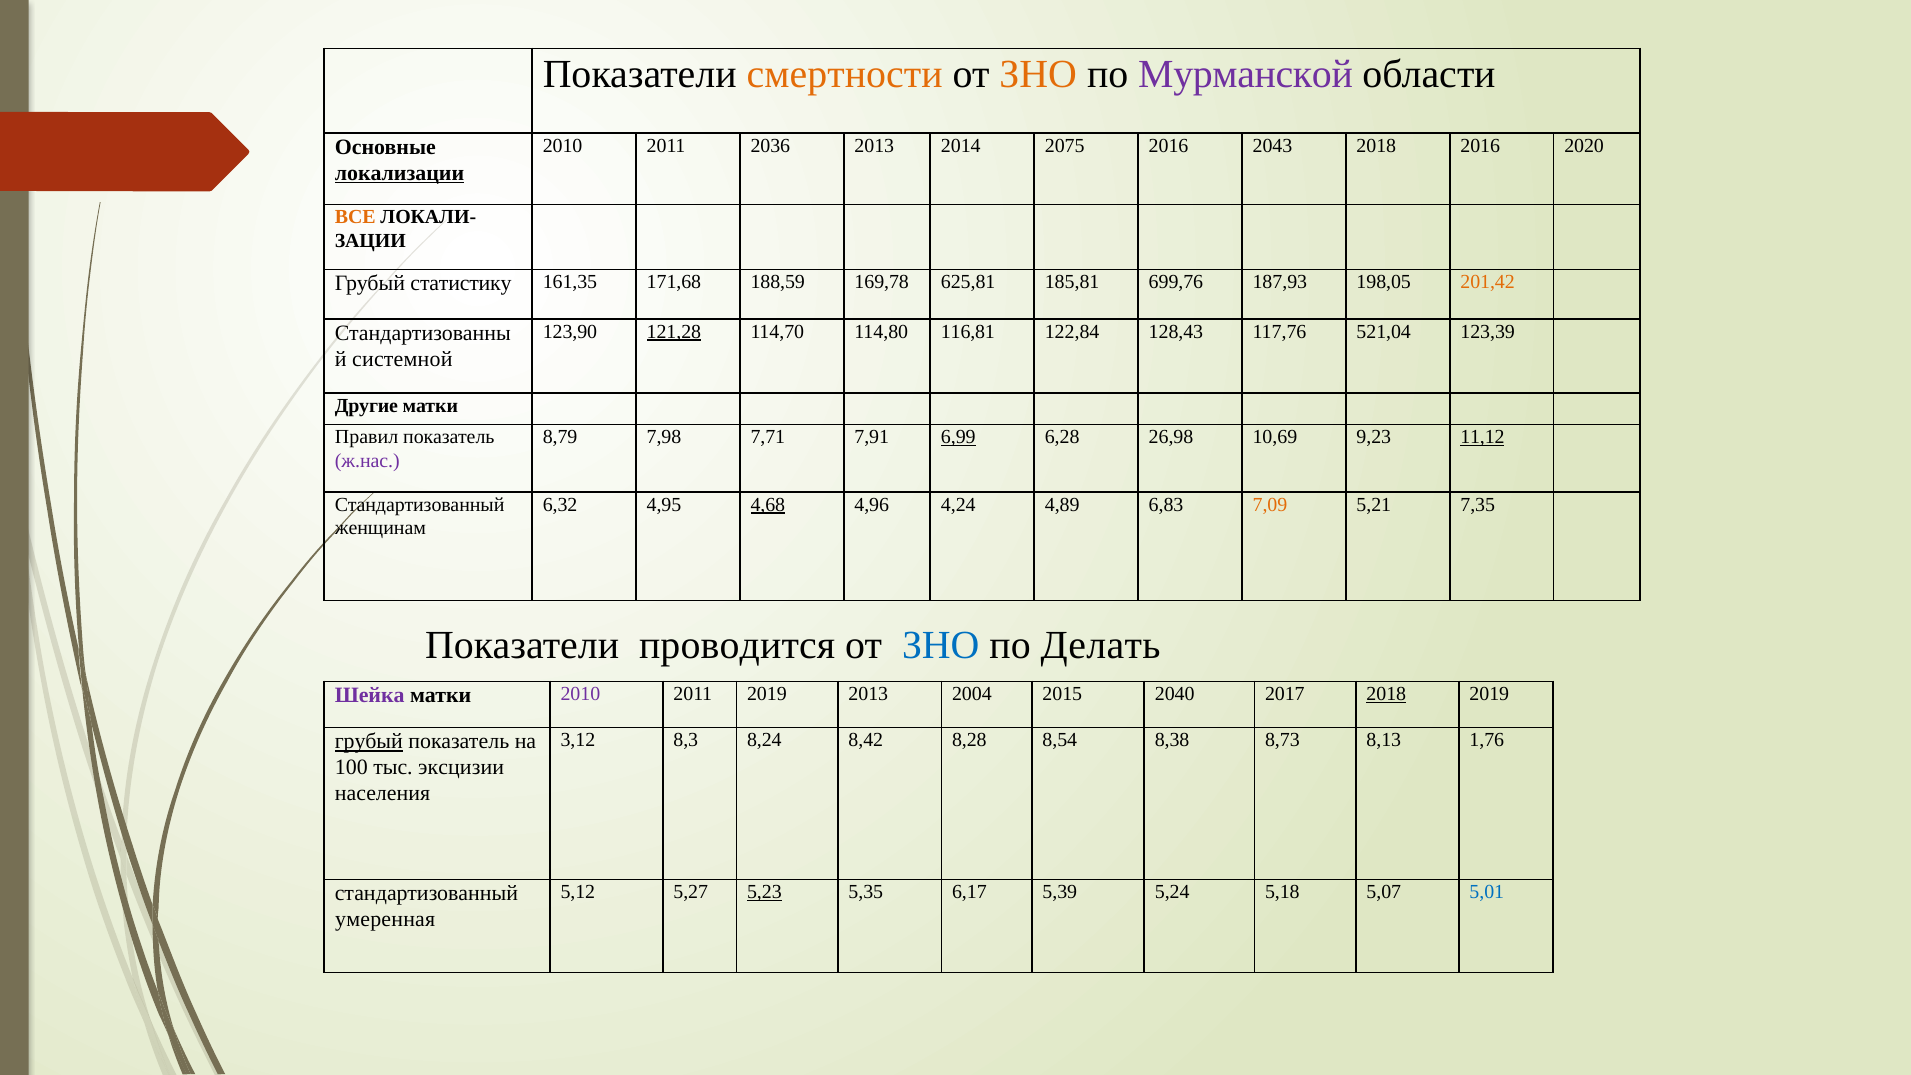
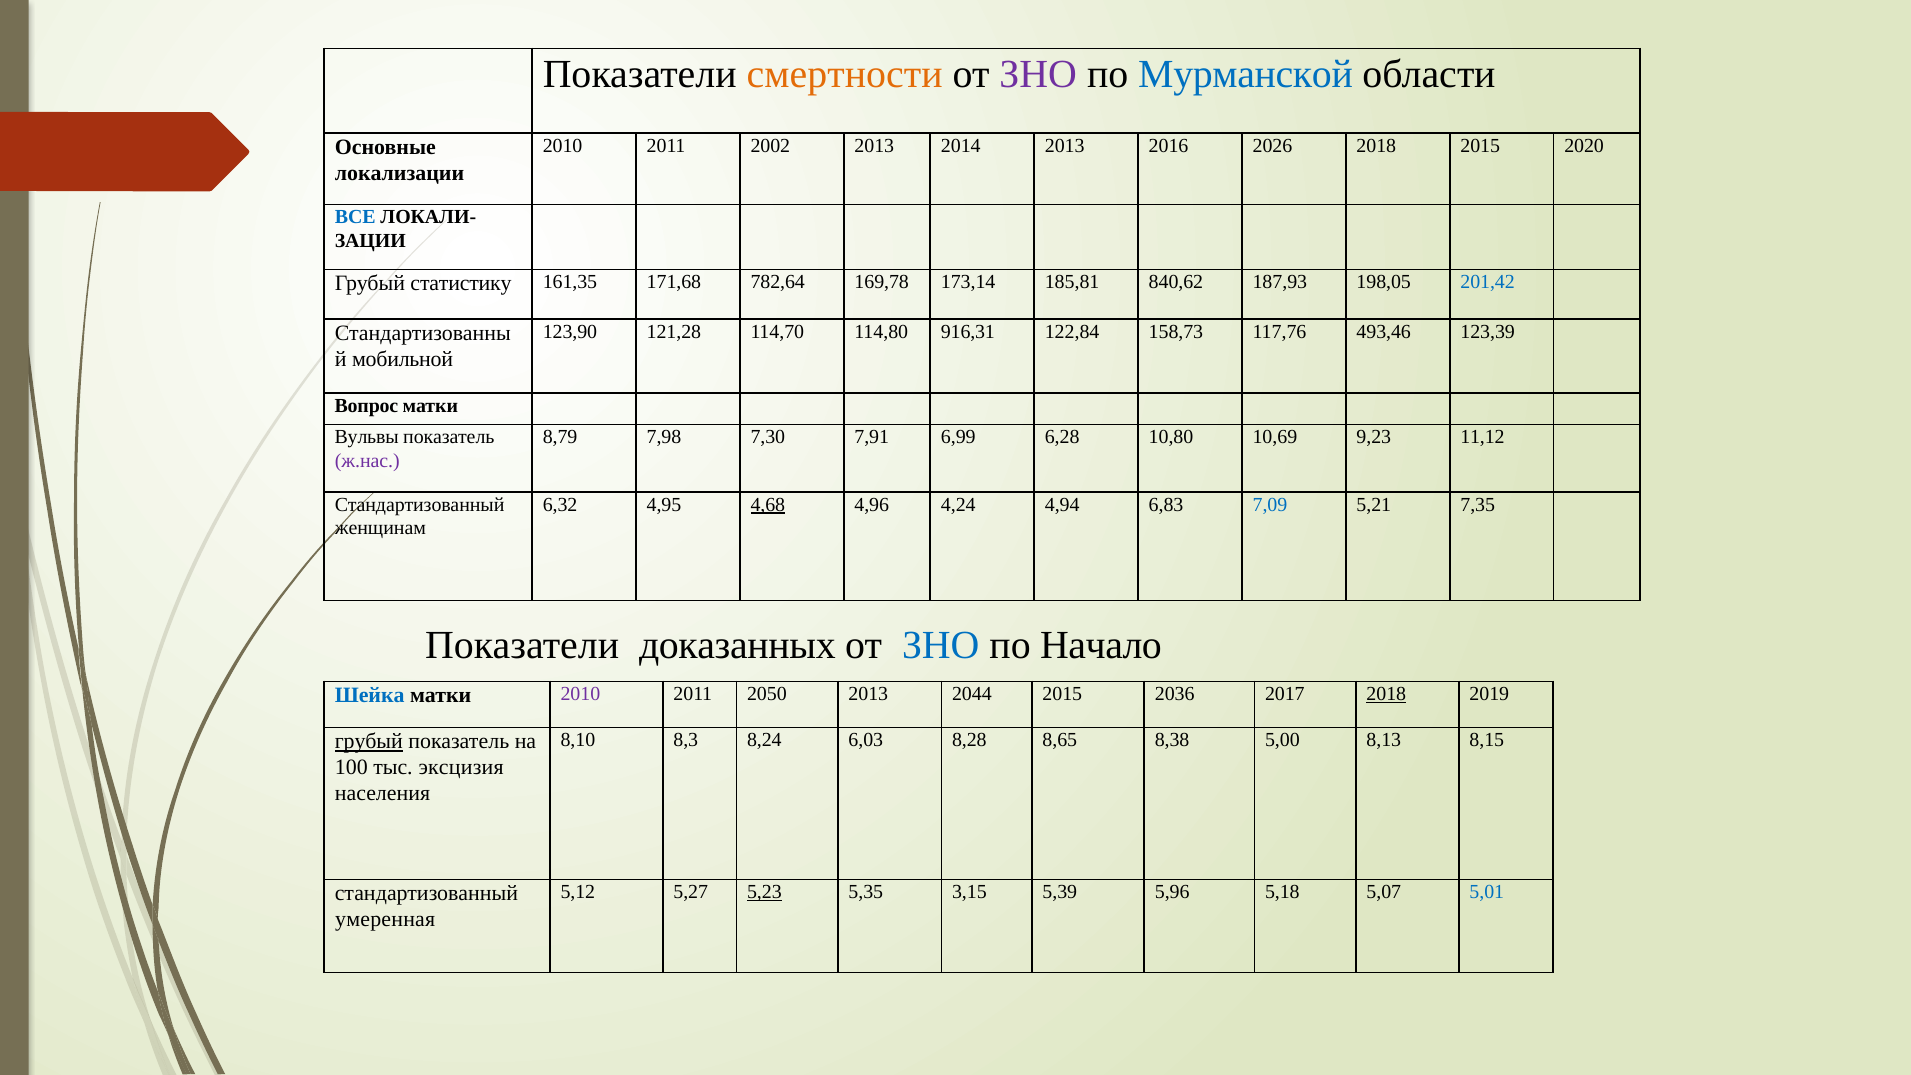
ЗНО at (1038, 74) colour: orange -> purple
Мурманской colour: purple -> blue
2036: 2036 -> 2002
2014 2075: 2075 -> 2013
2043: 2043 -> 2026
2018 2016: 2016 -> 2015
локализации underline: present -> none
ВСЕ colour: orange -> blue
188,59: 188,59 -> 782,64
625,81: 625,81 -> 173,14
699,76: 699,76 -> 840,62
201,42 colour: orange -> blue
121,28 underline: present -> none
116,81: 116,81 -> 916,31
128,43: 128,43 -> 158,73
521,04: 521,04 -> 493,46
системной: системной -> мобильной
Другие: Другие -> Вопрос
Правил: Правил -> Вульвы
7,71: 7,71 -> 7,30
6,99 underline: present -> none
26,98: 26,98 -> 10,80
11,12 underline: present -> none
4,89: 4,89 -> 4,94
7,09 colour: orange -> blue
проводится: проводится -> доказанных
Делать: Делать -> Начало
Шейка colour: purple -> blue
2011 2019: 2019 -> 2050
2004: 2004 -> 2044
2040: 2040 -> 2036
3,12: 3,12 -> 8,10
8,42: 8,42 -> 6,03
8,54: 8,54 -> 8,65
8,73: 8,73 -> 5,00
1,76: 1,76 -> 8,15
эксцизии: эксцизии -> эксцизия
6,17: 6,17 -> 3,15
5,24: 5,24 -> 5,96
